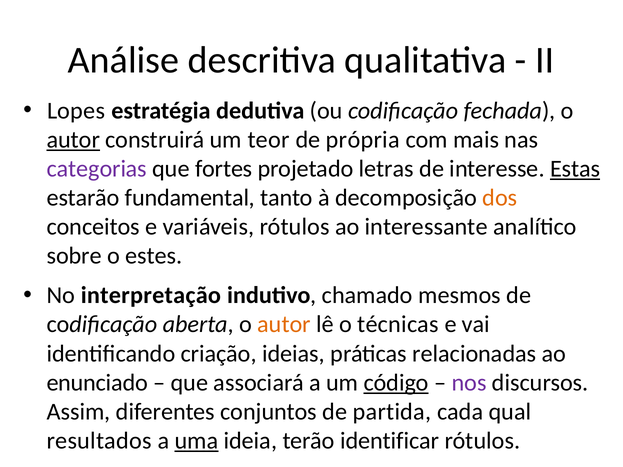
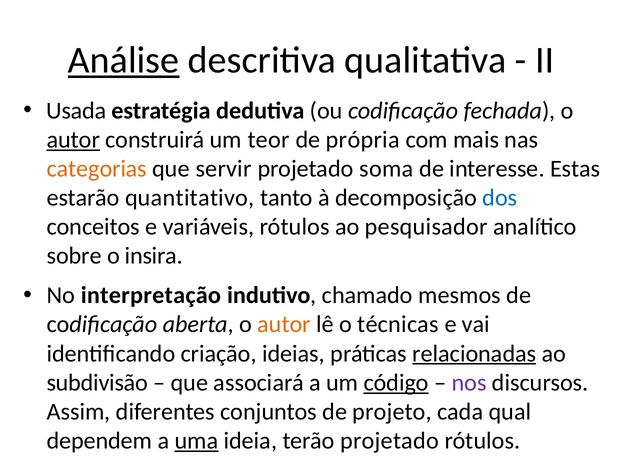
Análise underline: none -> present
Lopes: Lopes -> Usada
categorias colour: purple -> orange
fortes: fortes -> servir
letras: letras -> soma
Estas underline: present -> none
fundamental: fundamental -> quantitativo
dos colour: orange -> blue
interessante: interessante -> pesquisador
estes: estes -> insira
relacionadas underline: none -> present
enunciado: enunciado -> subdivisão
partida: partida -> projeto
resultados: resultados -> dependem
terão identificar: identificar -> projetado
